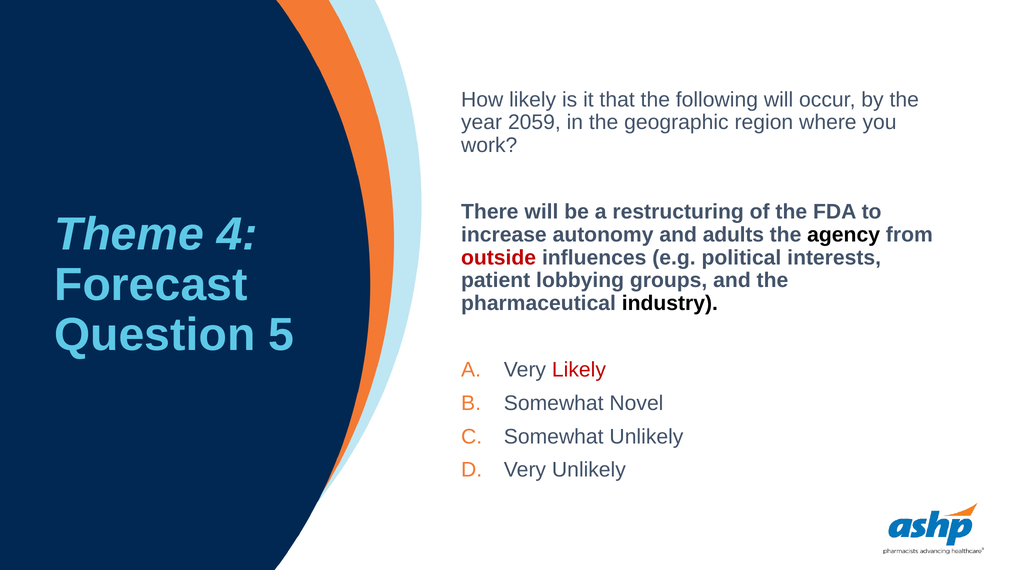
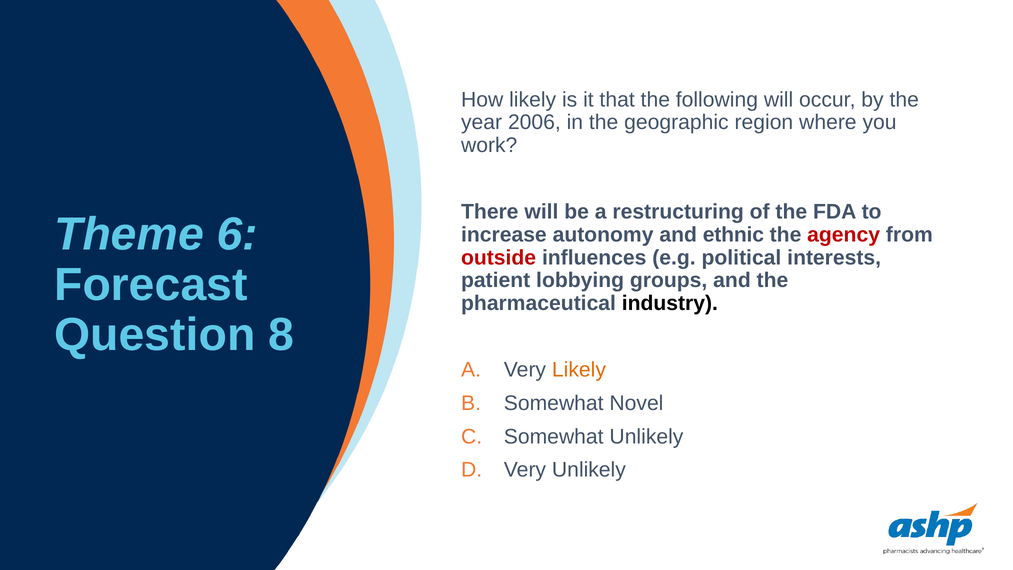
2059: 2059 -> 2006
4: 4 -> 6
adults: adults -> ethnic
agency colour: black -> red
5: 5 -> 8
Likely at (579, 370) colour: red -> orange
